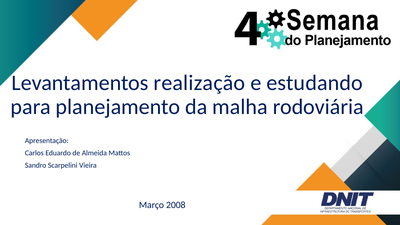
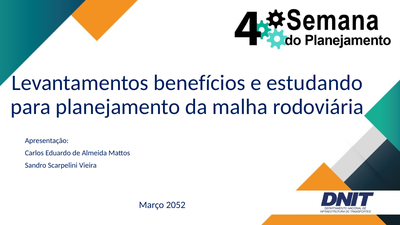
realização: realização -> benefícios
2008: 2008 -> 2052
